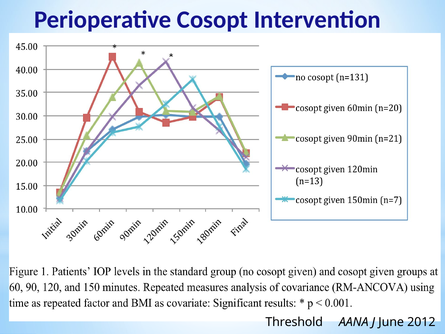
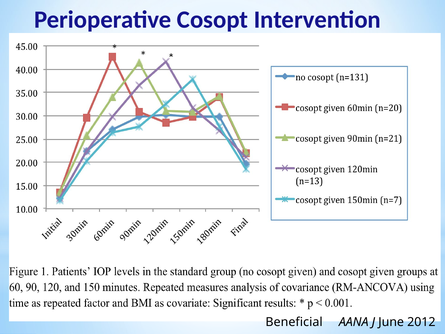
Threshold: Threshold -> Beneficial
